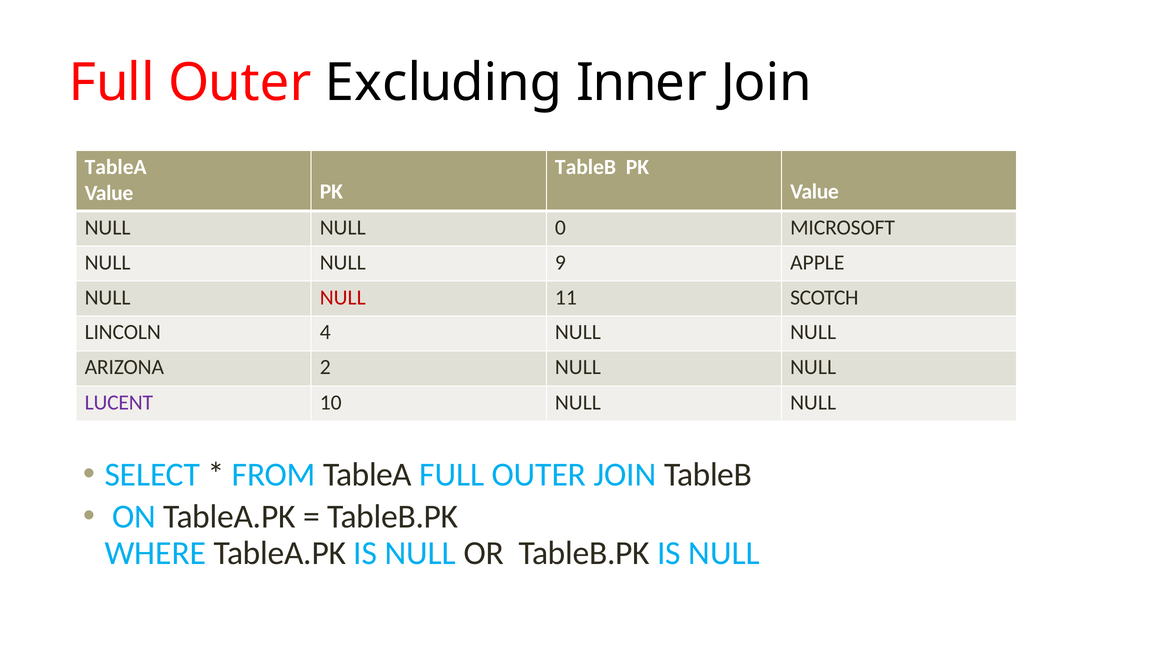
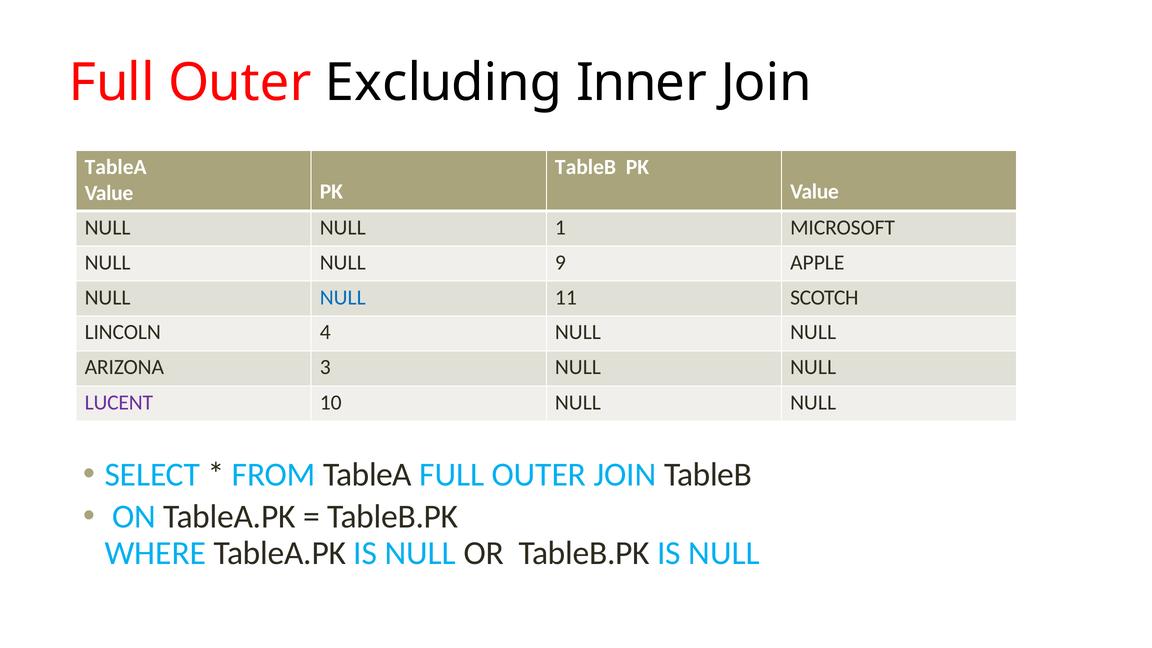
0: 0 -> 1
NULL at (343, 297) colour: red -> blue
2: 2 -> 3
